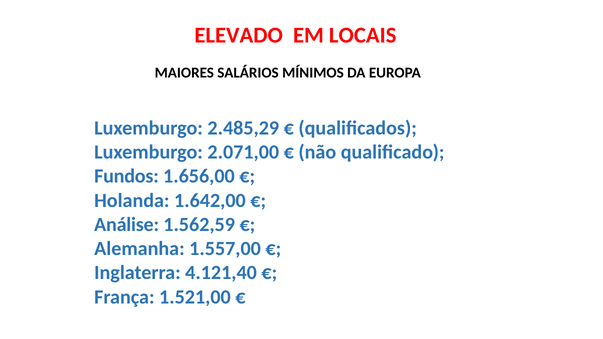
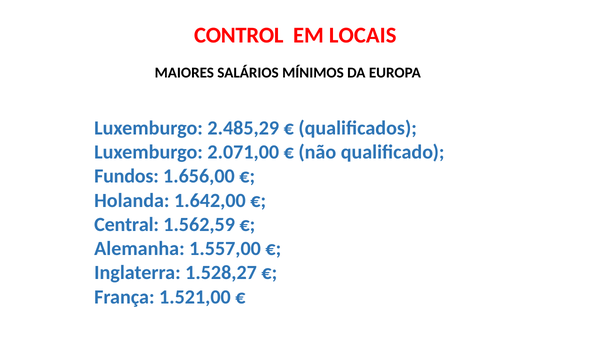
ELEVADO: ELEVADO -> CONTROL
Análise: Análise -> Central
4.121,40: 4.121,40 -> 1.528,27
